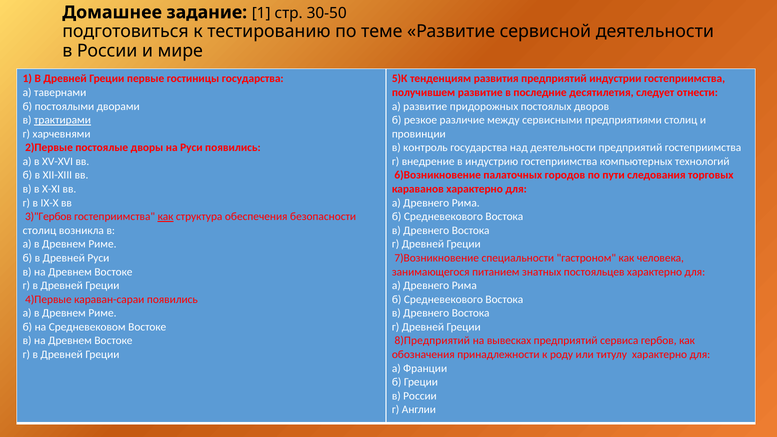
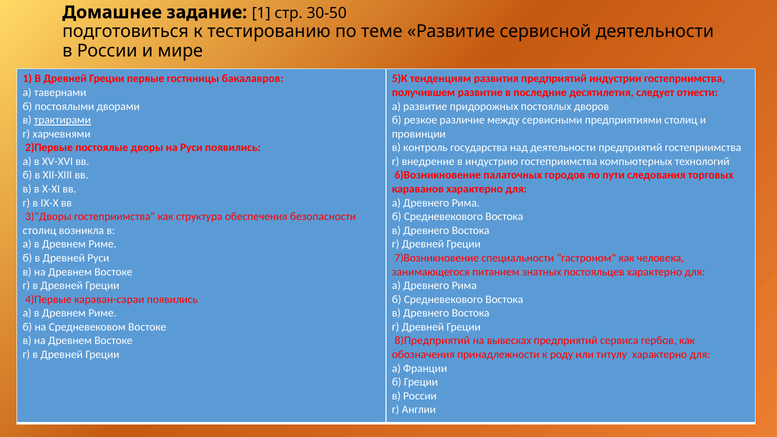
гостиницы государства: государства -> бакалавров
3)"Гербов: 3)"Гербов -> 3)"Дворы
как at (166, 217) underline: present -> none
